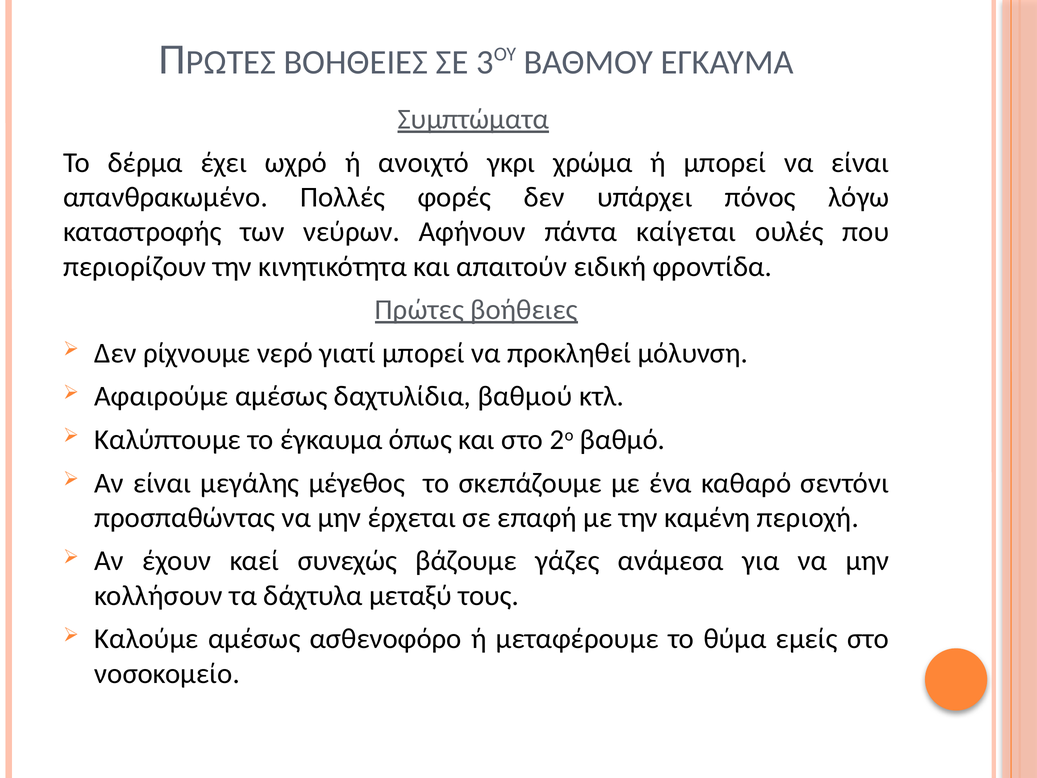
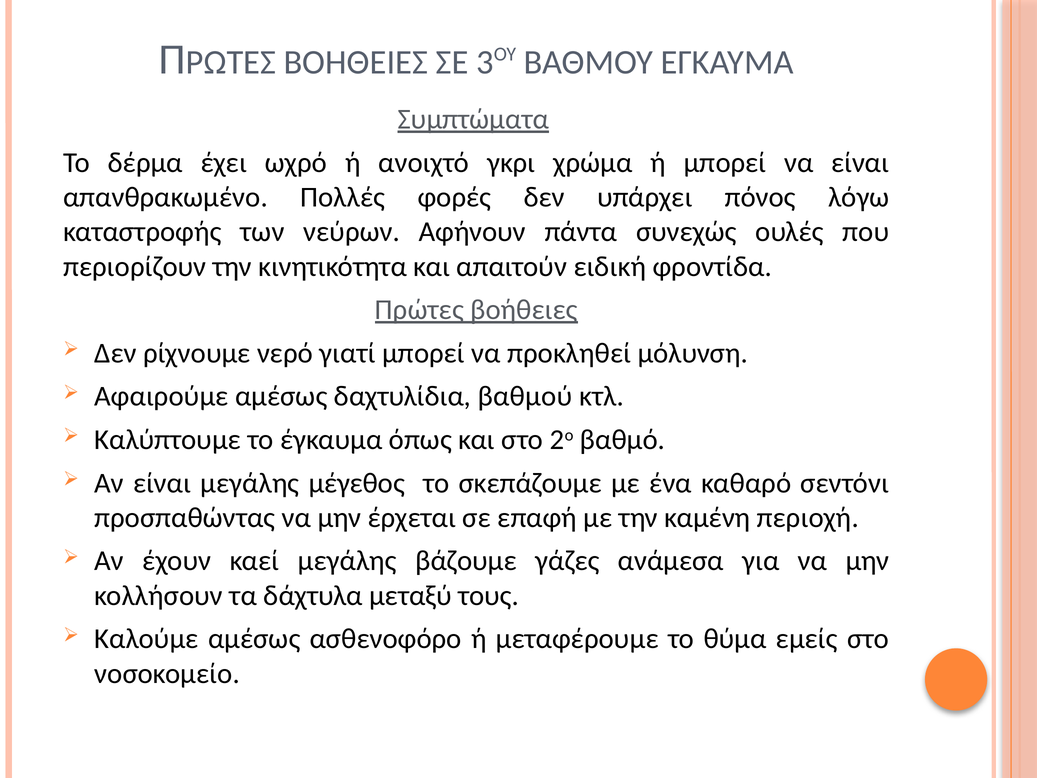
καίγεται: καίγεται -> συνεχώς
καεί συνεχώς: συνεχώς -> μεγάλης
